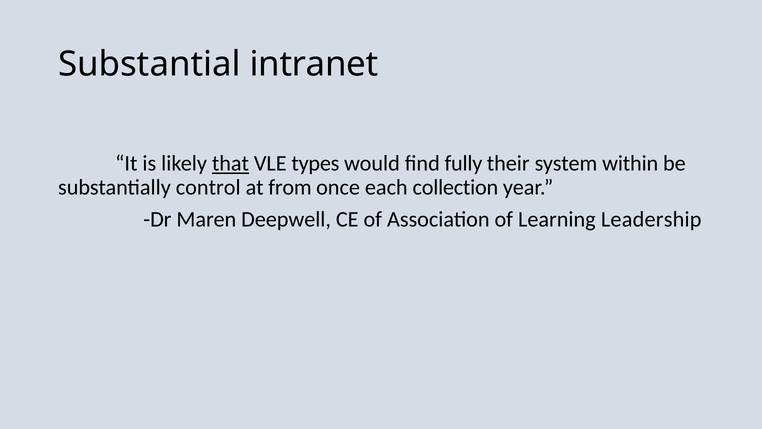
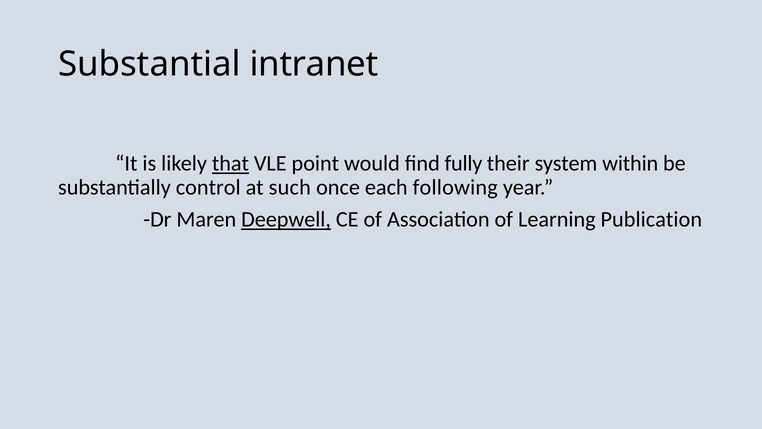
types: types -> point
from: from -> such
collection: collection -> following
Deepwell underline: none -> present
Leadership: Leadership -> Publication
